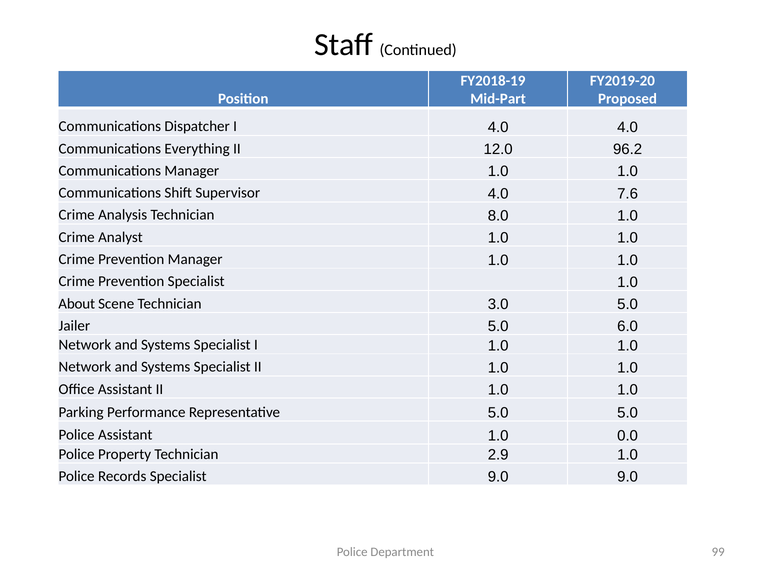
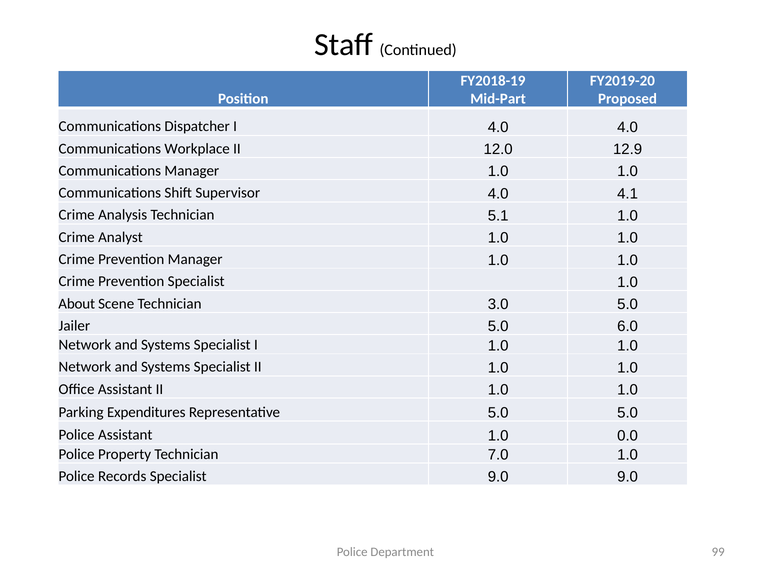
Everything: Everything -> Workplace
96.2: 96.2 -> 12.9
7.6: 7.6 -> 4.1
8.0: 8.0 -> 5.1
Performance: Performance -> Expenditures
2.9: 2.9 -> 7.0
